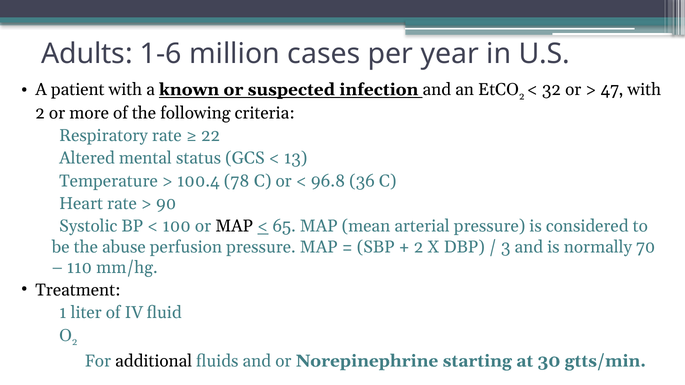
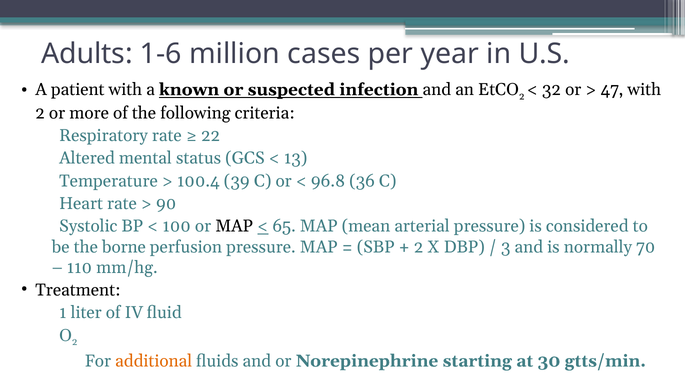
78: 78 -> 39
abuse: abuse -> borne
additional colour: black -> orange
